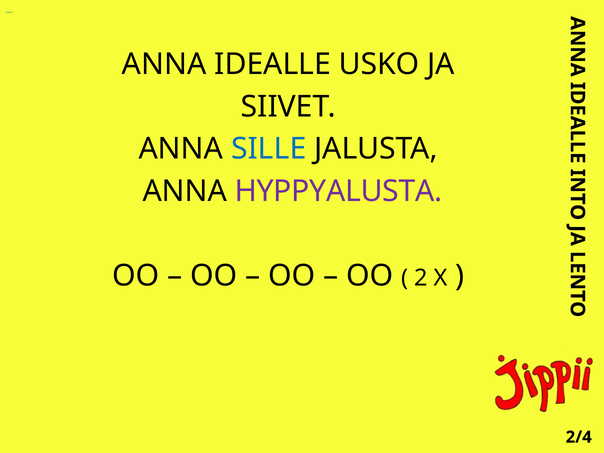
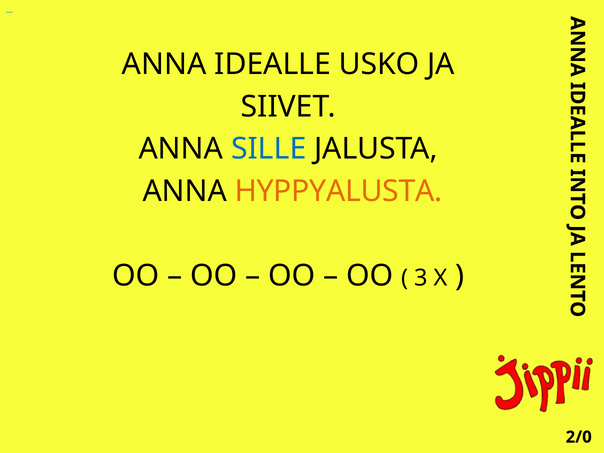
HYPPYALUSTA colour: purple -> orange
2: 2 -> 3
2/4: 2/4 -> 2/0
